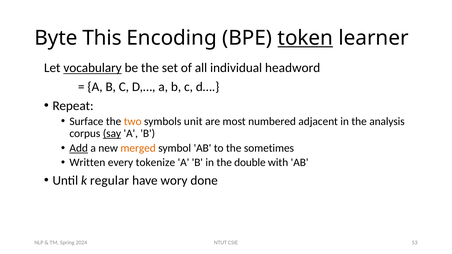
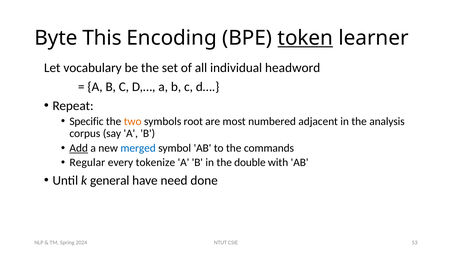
vocabulary underline: present -> none
Surface: Surface -> Specific
unit: unit -> root
say underline: present -> none
merged colour: orange -> blue
sometimes: sometimes -> commands
Written: Written -> Regular
regular: regular -> general
wory: wory -> need
